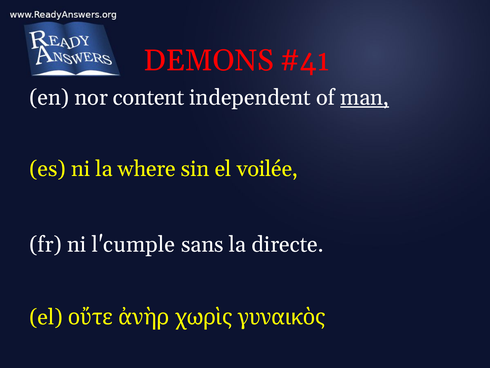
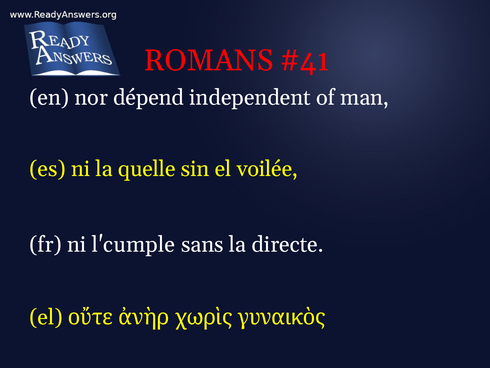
DEMONS: DEMONS -> ROMANS
content: content -> dépend
man underline: present -> none
where: where -> quelle
